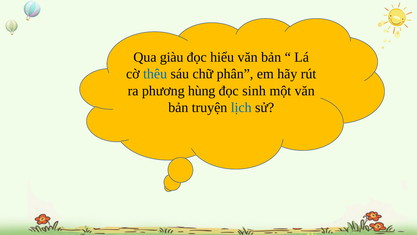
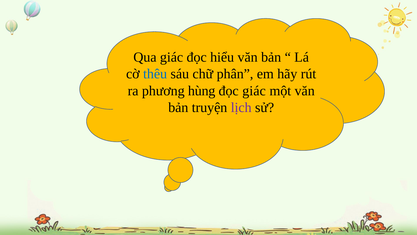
Qua giàu: giàu -> giác
đọc sinh: sinh -> giác
lịch colour: blue -> purple
